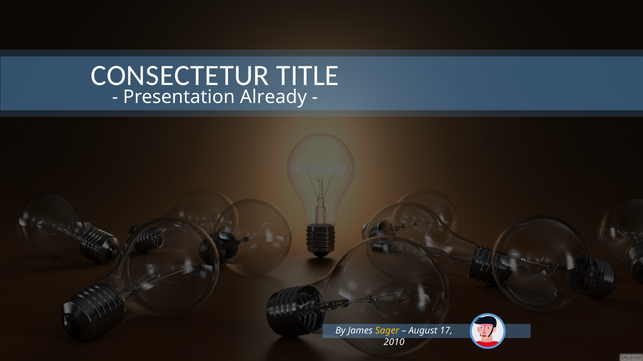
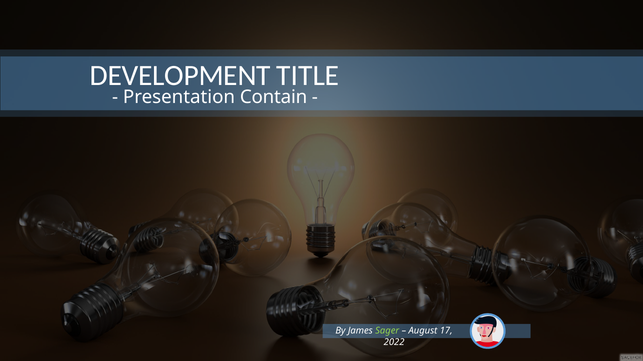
CONSECTETUR: CONSECTETUR -> DEVELOPMENT
Already: Already -> Contain
Sager colour: yellow -> light green
2010: 2010 -> 2022
